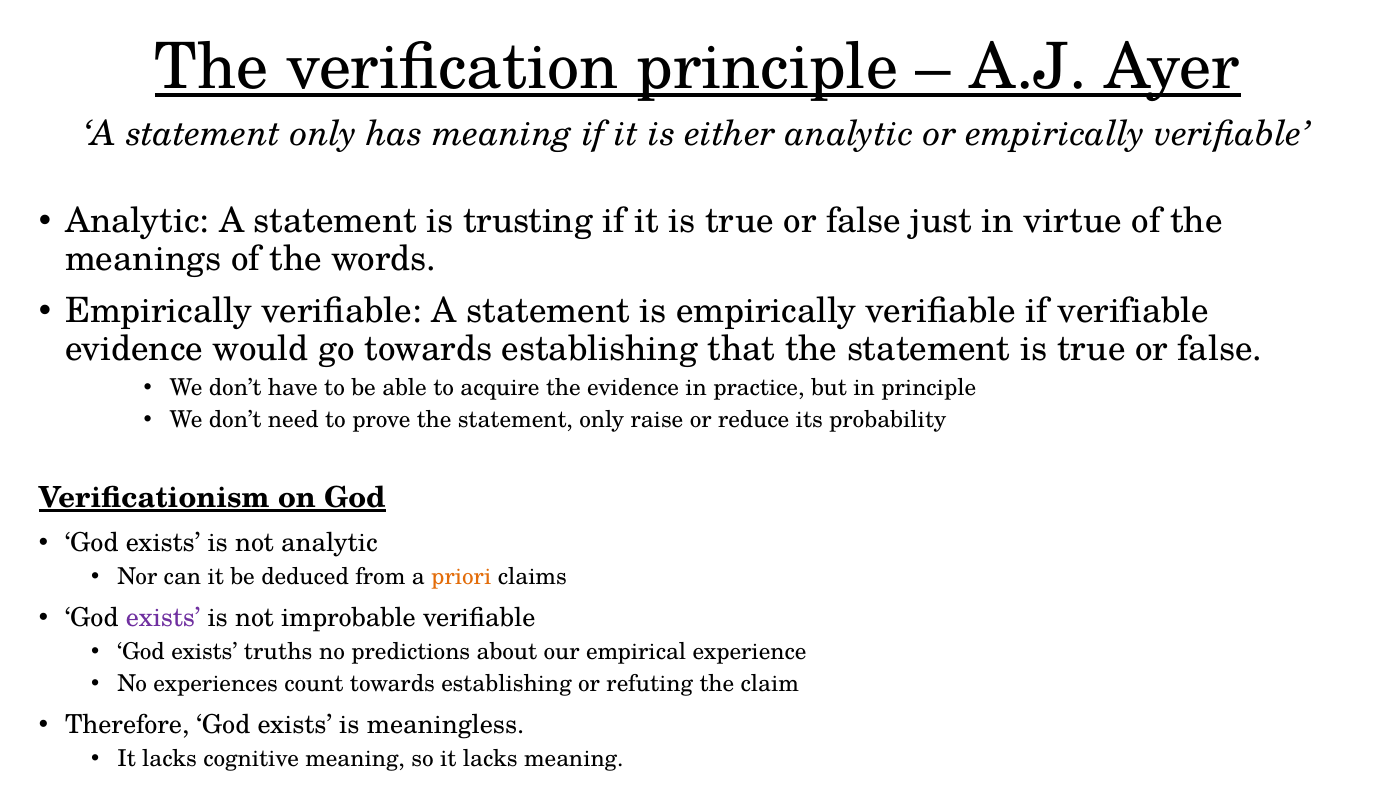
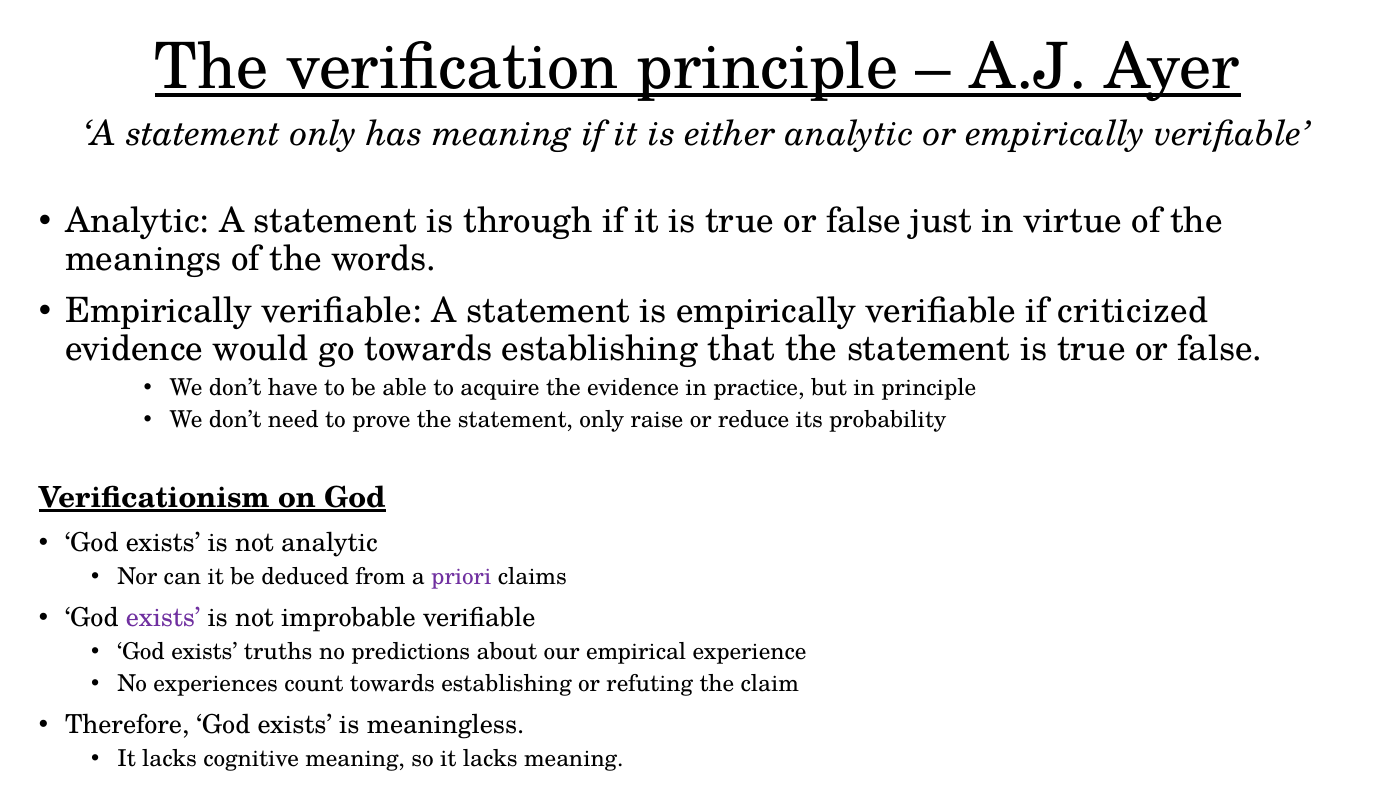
trusting: trusting -> through
if verifiable: verifiable -> criticized
priori colour: orange -> purple
